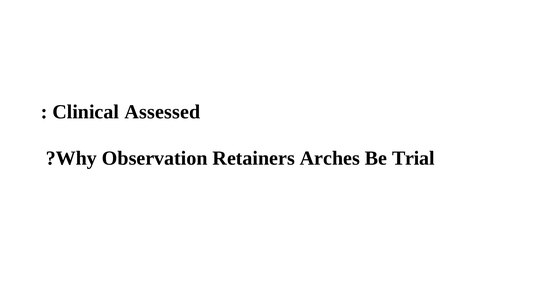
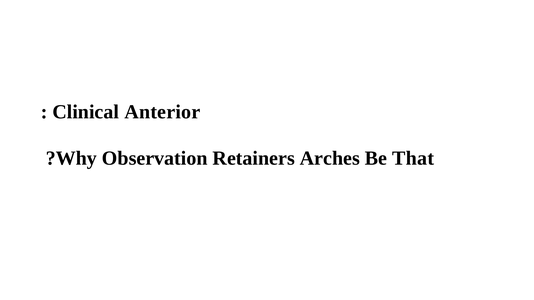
Assessed: Assessed -> Anterior
Trial: Trial -> That
